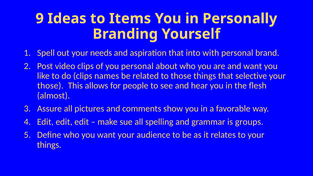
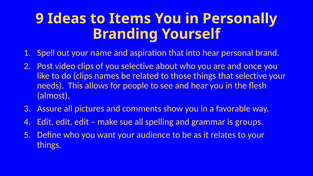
needs: needs -> name
into with: with -> hear
you personal: personal -> selective
and want: want -> once
those at (50, 86): those -> needs
